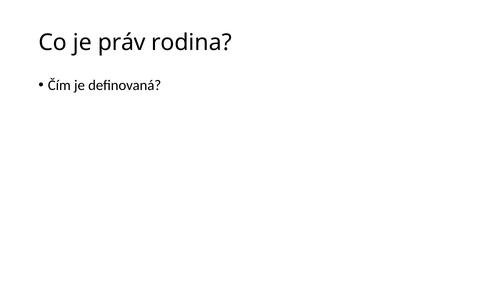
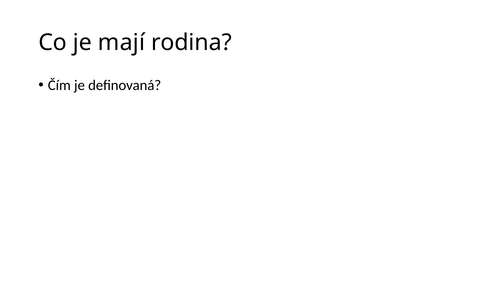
práv: práv -> mají
